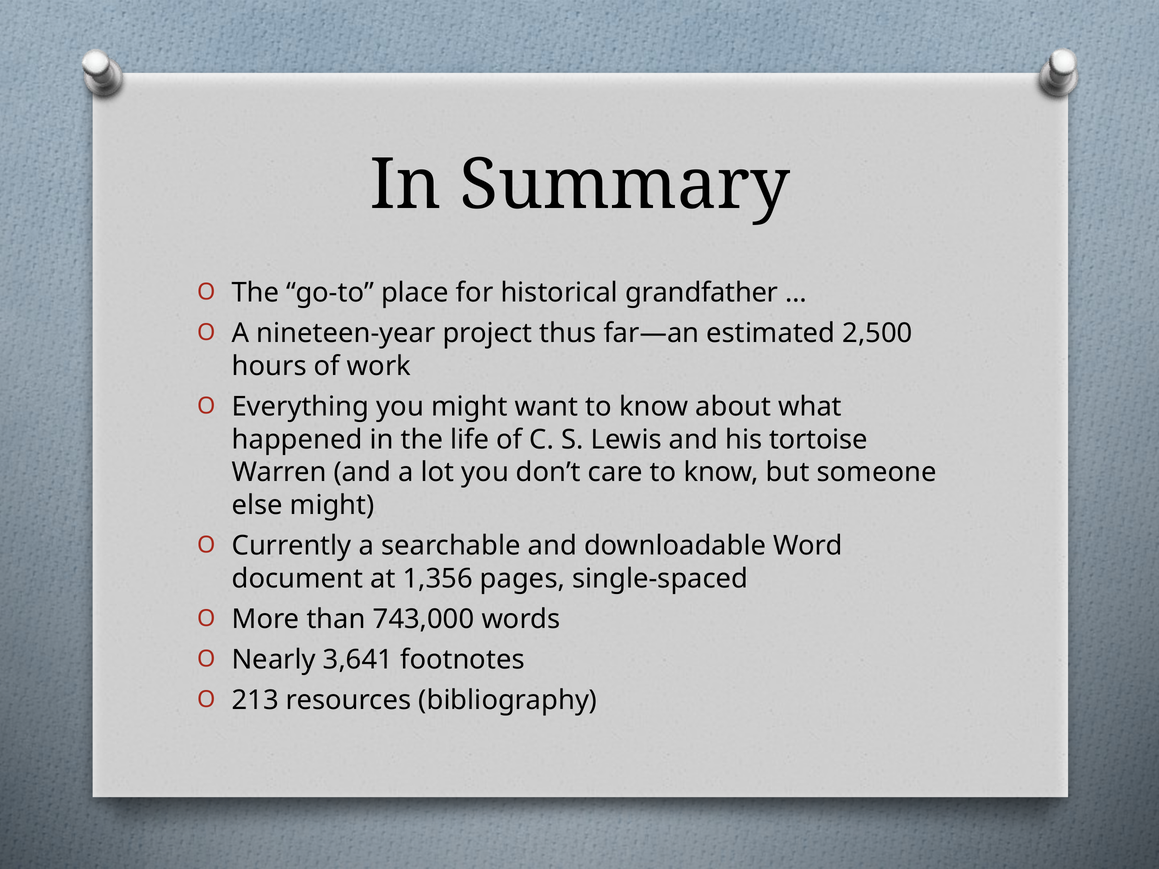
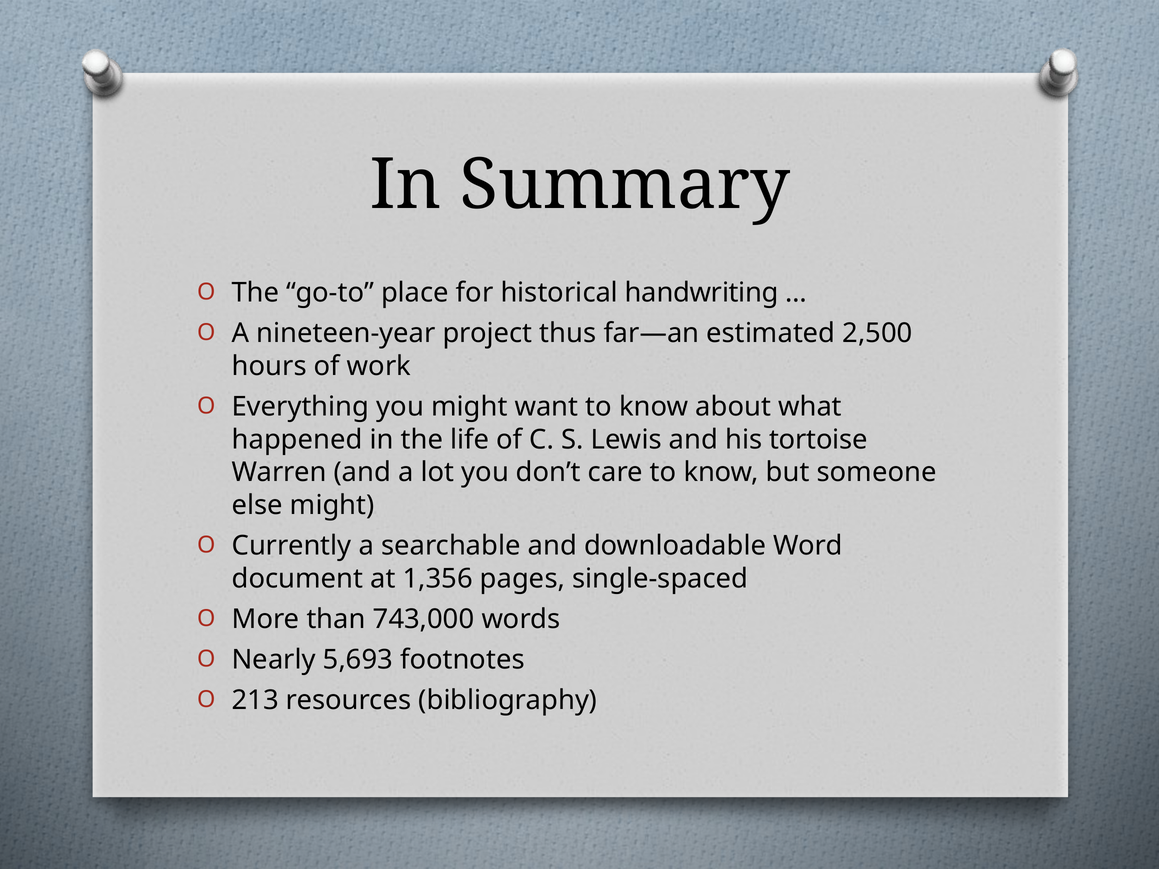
grandfather: grandfather -> handwriting
3,641: 3,641 -> 5,693
